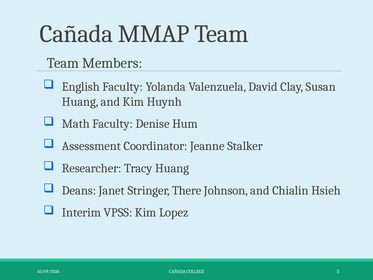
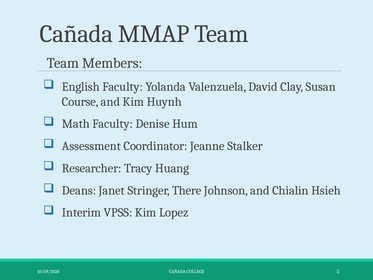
Huang at (80, 102): Huang -> Course
